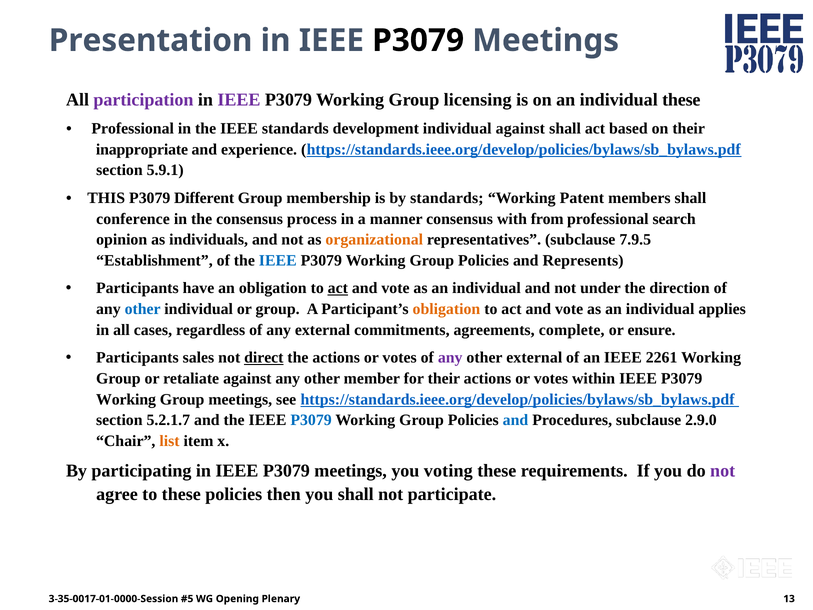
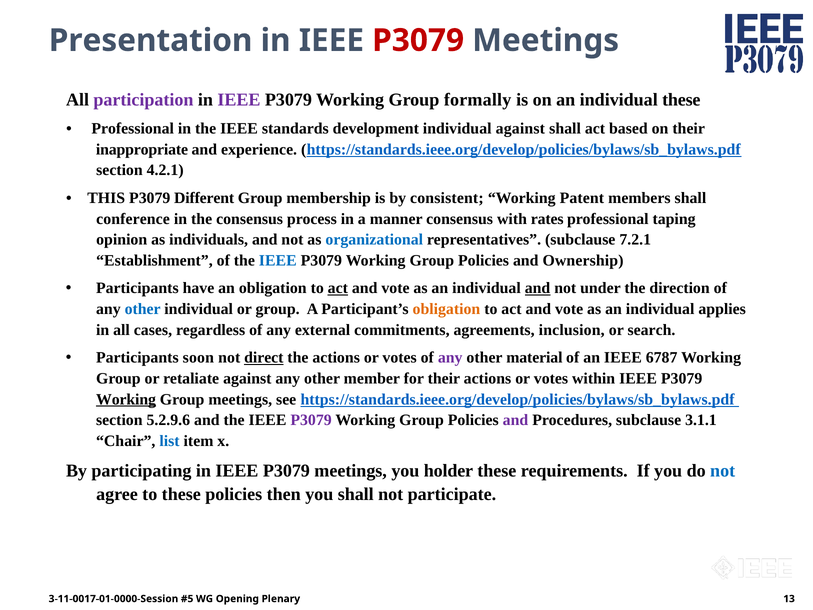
P3079 at (418, 40) colour: black -> red
licensing: licensing -> formally
5.9.1: 5.9.1 -> 4.2.1
by standards: standards -> consistent
from: from -> rates
search: search -> taping
organizational colour: orange -> blue
7.9.5: 7.9.5 -> 7.2.1
Represents: Represents -> Ownership
and at (538, 288) underline: none -> present
complete: complete -> inclusion
ensure: ensure -> search
sales: sales -> soon
other external: external -> material
2261: 2261 -> 6787
Working at (126, 399) underline: none -> present
5.2.1.7: 5.2.1.7 -> 5.2.9.6
P3079 at (311, 420) colour: blue -> purple
and at (516, 420) colour: blue -> purple
2.9.0: 2.9.0 -> 3.1.1
list colour: orange -> blue
voting: voting -> holder
not at (723, 470) colour: purple -> blue
3-35-0017-01-0000-Session: 3-35-0017-01-0000-Session -> 3-11-0017-01-0000-Session
